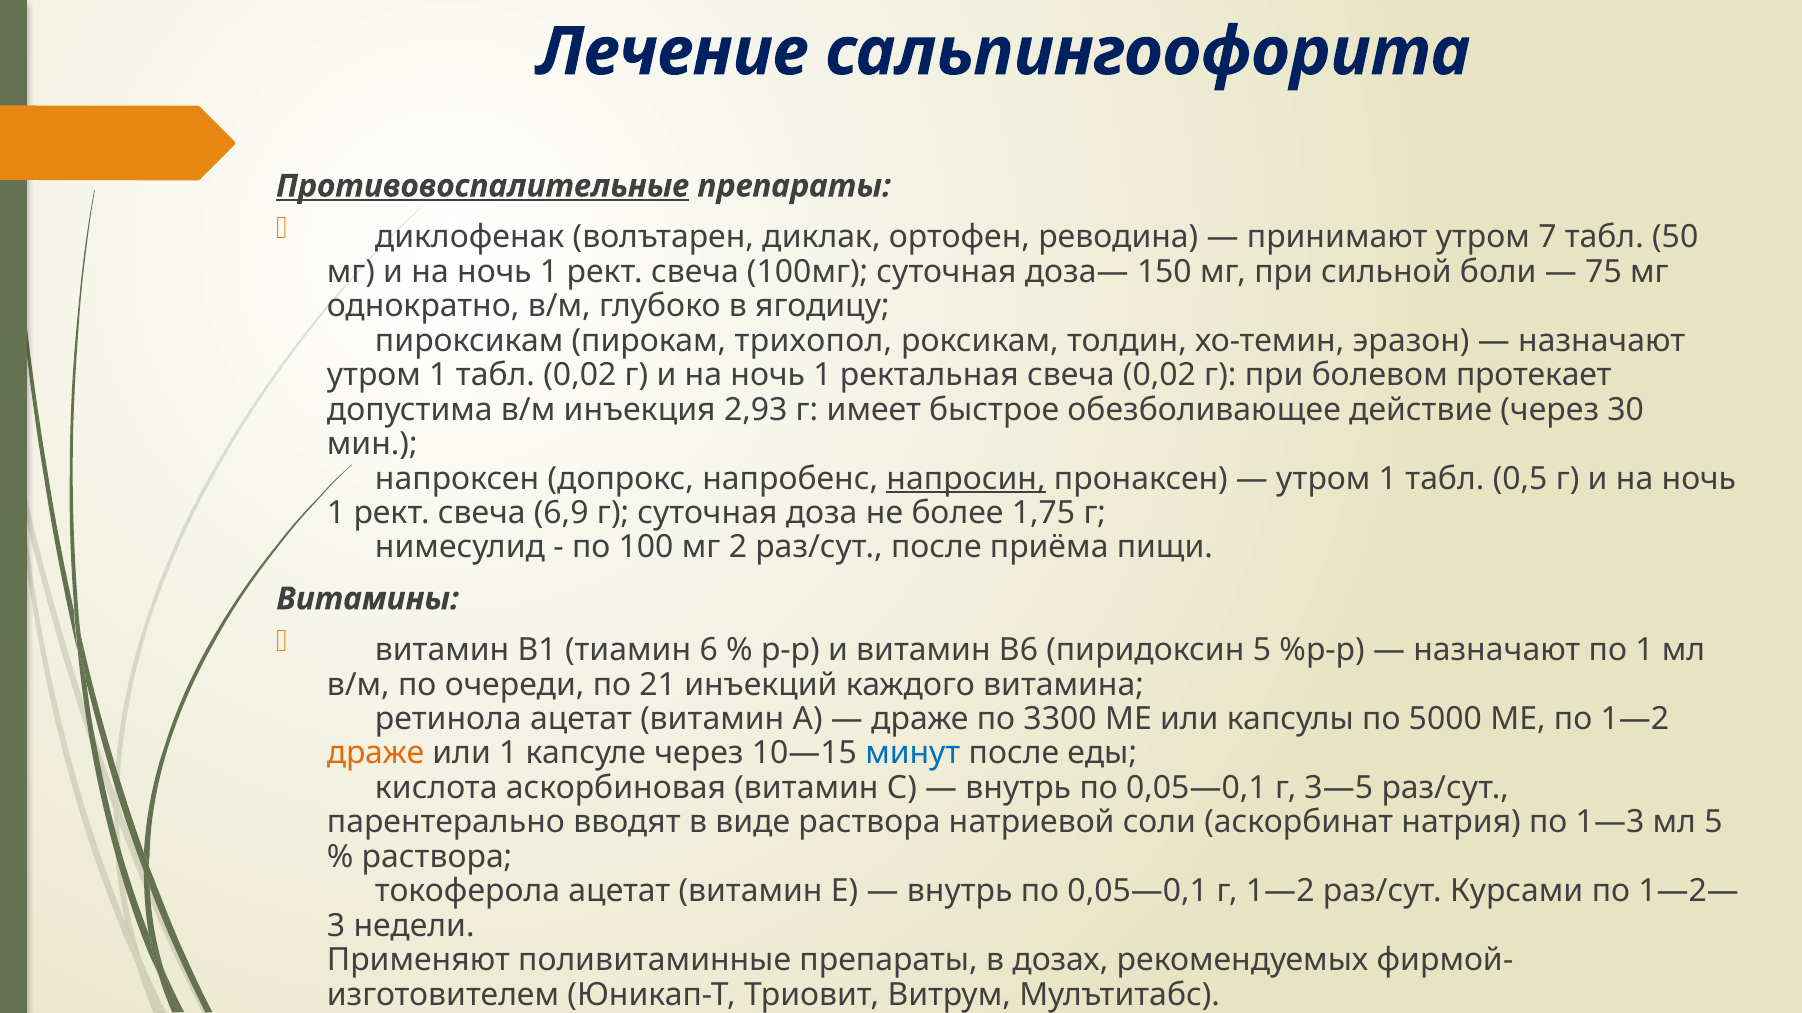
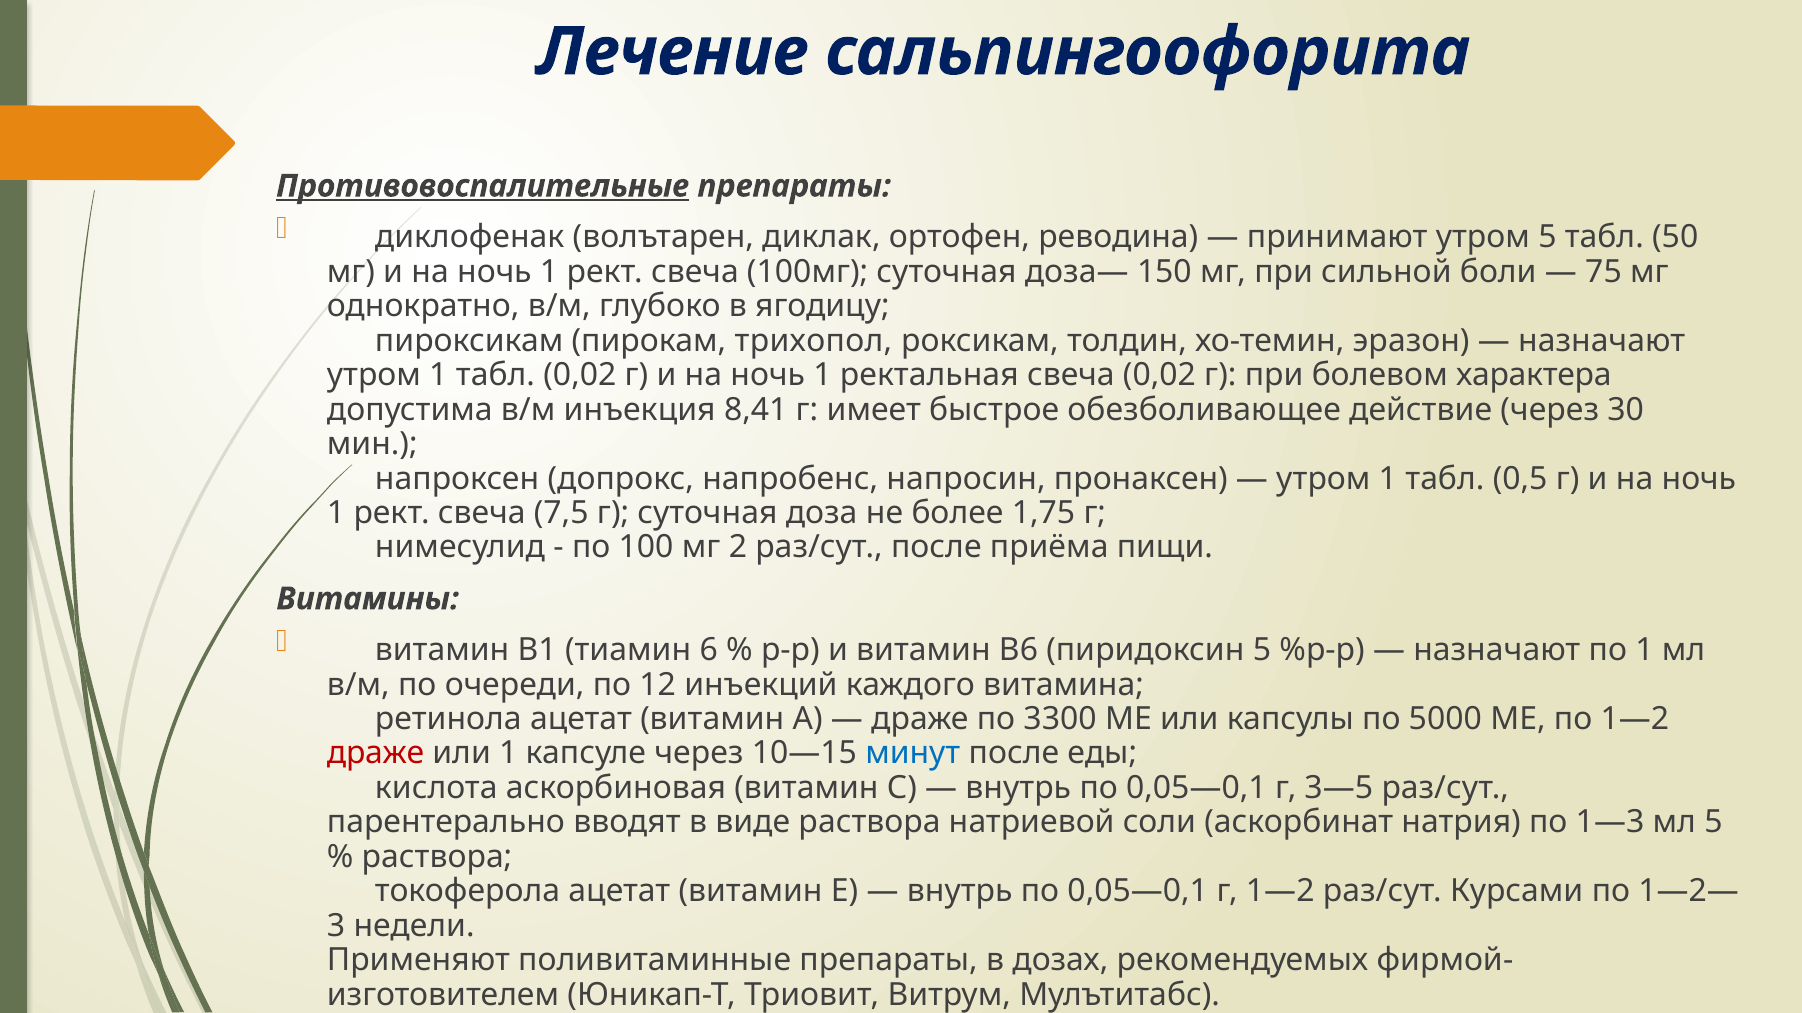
утром 7: 7 -> 5
протекает: протекает -> характера
2,93: 2,93 -> 8,41
напросин underline: present -> none
6,9: 6,9 -> 7,5
21: 21 -> 12
драже at (376, 754) colour: orange -> red
